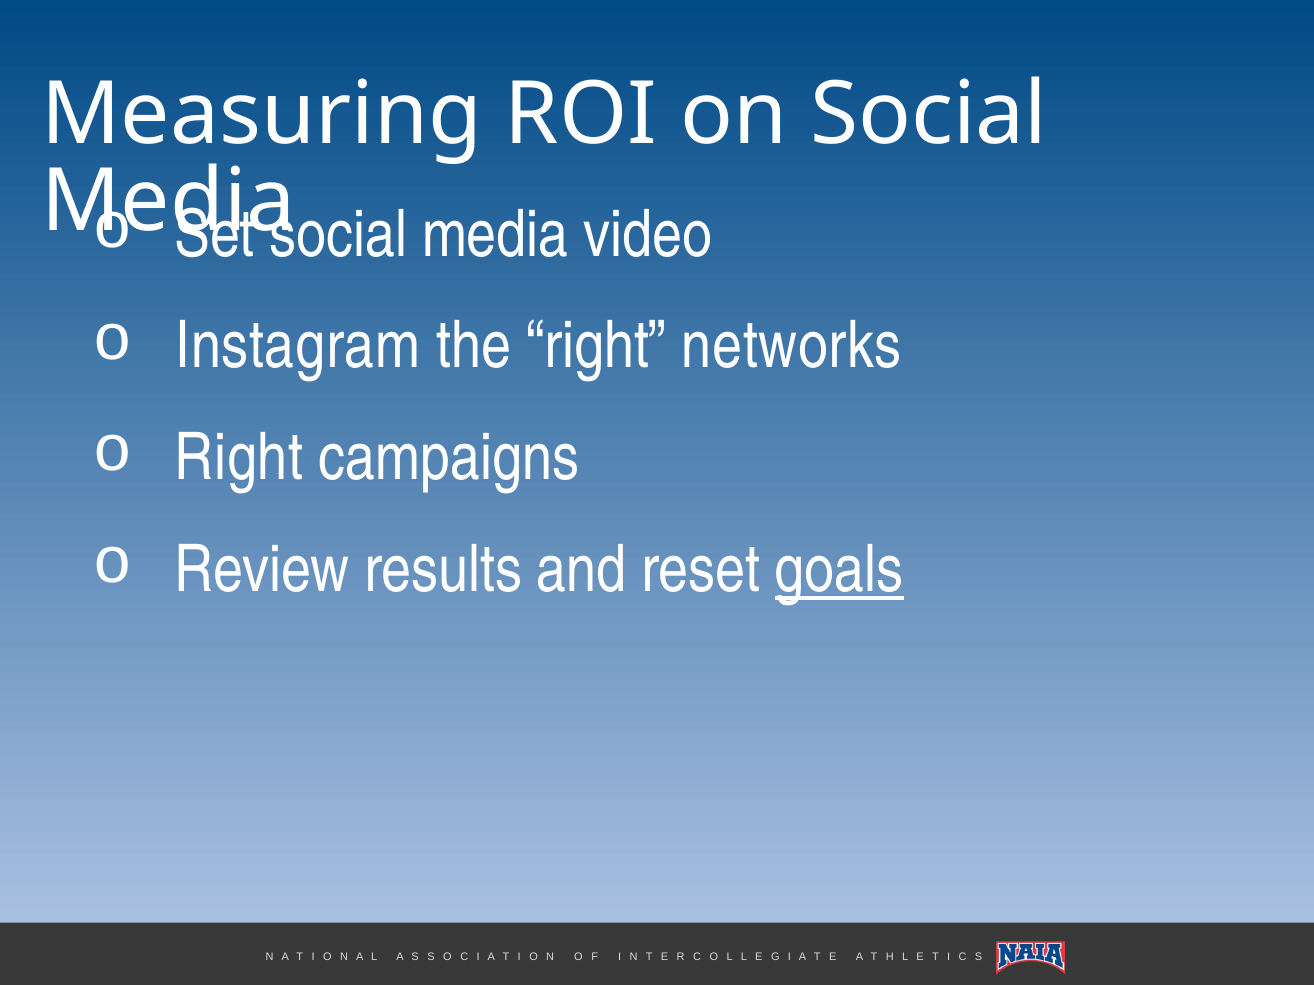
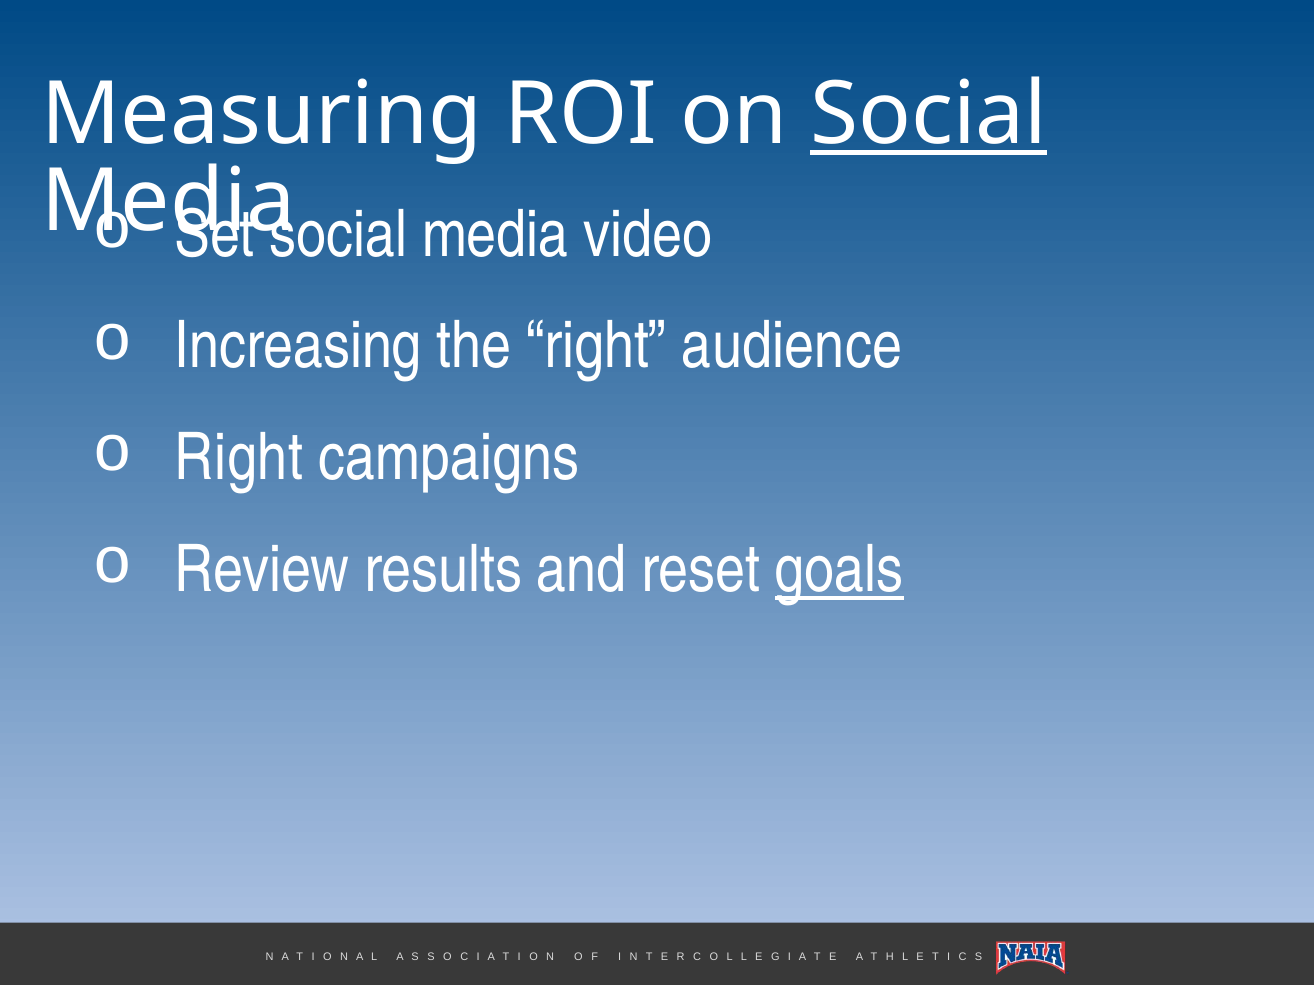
Social at (929, 115) underline: none -> present
Instagram: Instagram -> Increasing
networks: networks -> audience
